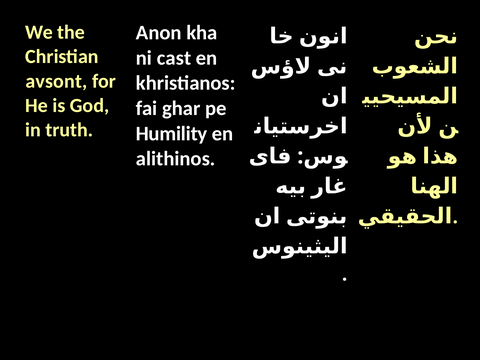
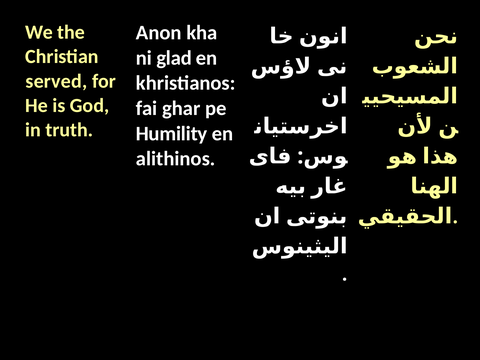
cast: cast -> glad
avsont: avsont -> served
